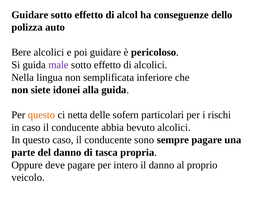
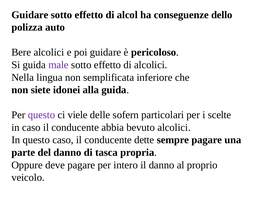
questo at (41, 115) colour: orange -> purple
netta: netta -> viele
rischi: rischi -> scelte
sono: sono -> dette
